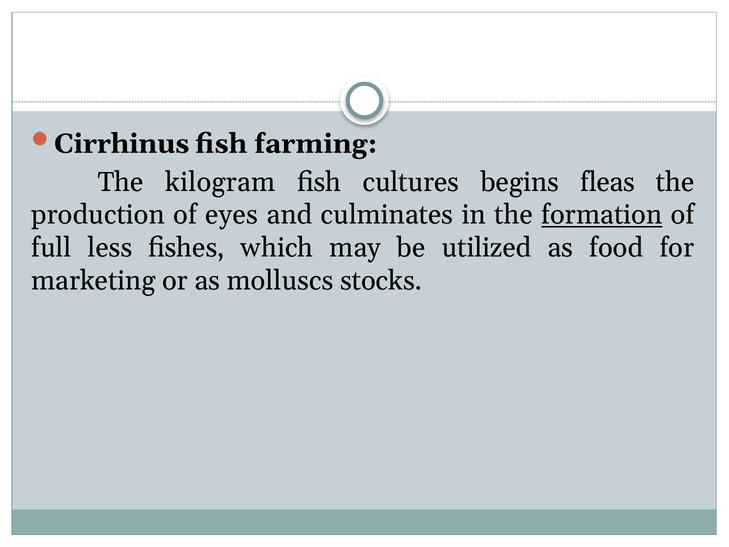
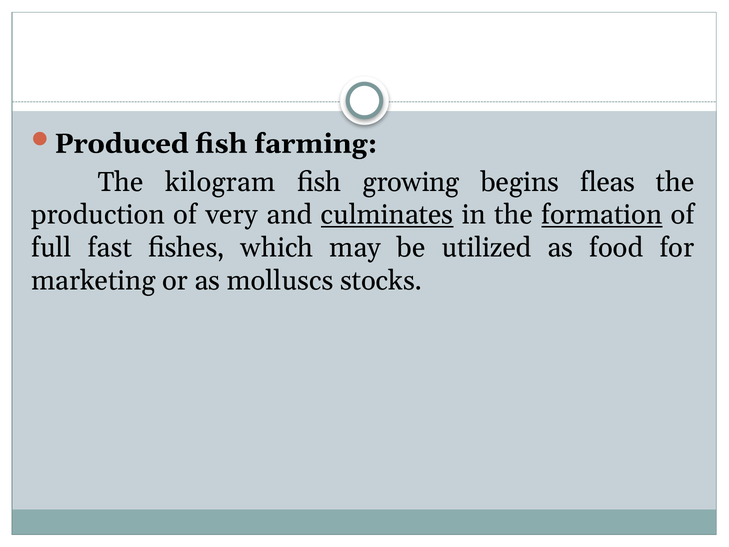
Cirrhinus: Cirrhinus -> Produced
cultures: cultures -> growing
eyes: eyes -> very
culminates underline: none -> present
less: less -> fast
